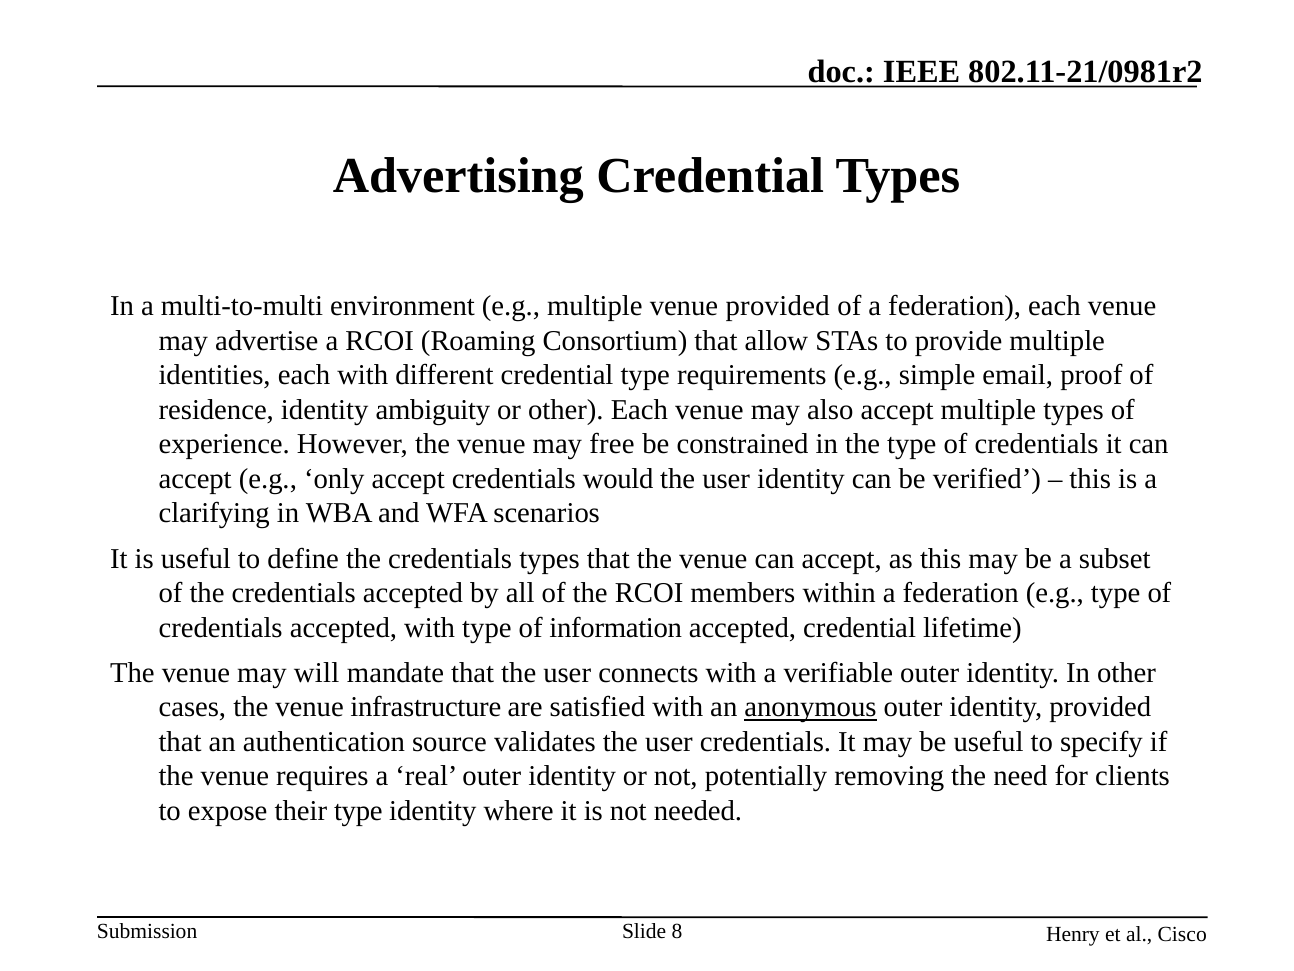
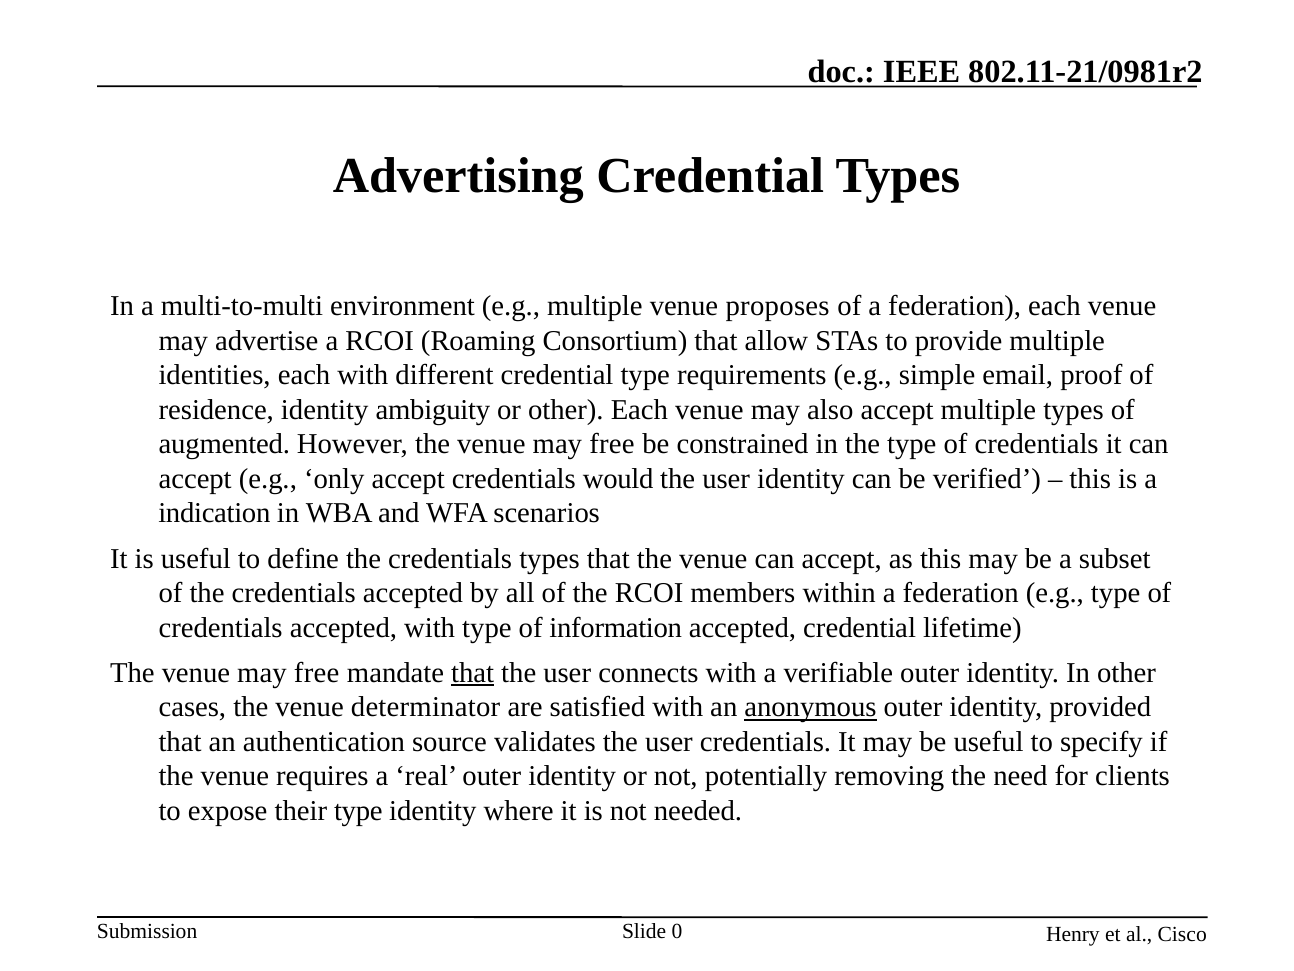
venue provided: provided -> proposes
experience: experience -> augmented
clarifying: clarifying -> indication
will at (317, 673): will -> free
that at (473, 673) underline: none -> present
infrastructure: infrastructure -> determinator
8: 8 -> 0
